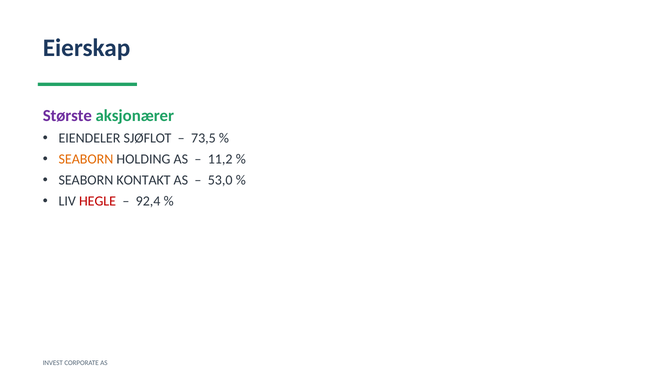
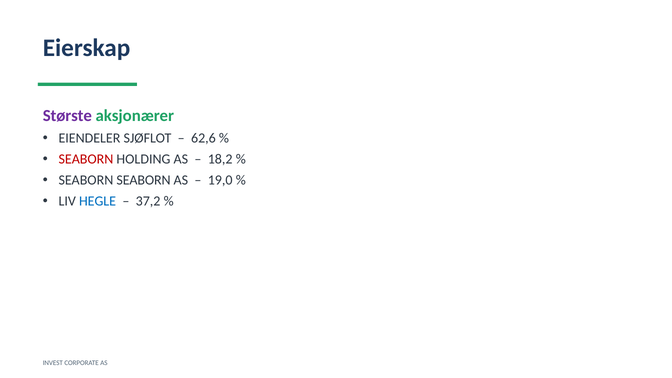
73,5: 73,5 -> 62,6
SEABORN at (86, 159) colour: orange -> red
11,2: 11,2 -> 18,2
SEABORN KONTAKT: KONTAKT -> SEABORN
53,0: 53,0 -> 19,0
HEGLE colour: red -> blue
92,4: 92,4 -> 37,2
